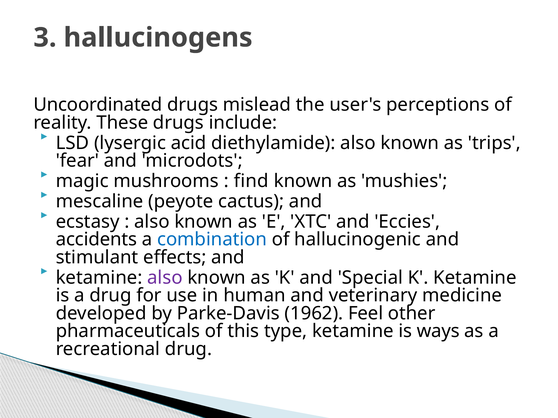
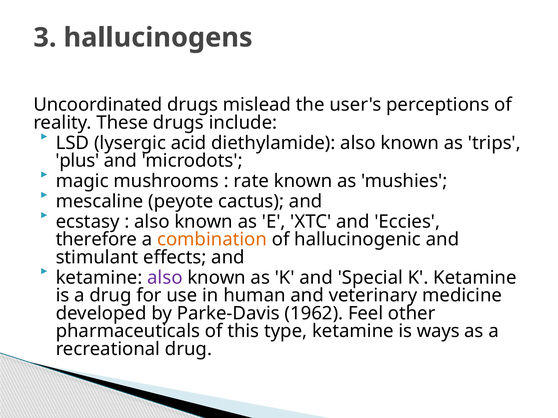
fear: fear -> plus
find: find -> rate
accidents: accidents -> therefore
combination colour: blue -> orange
